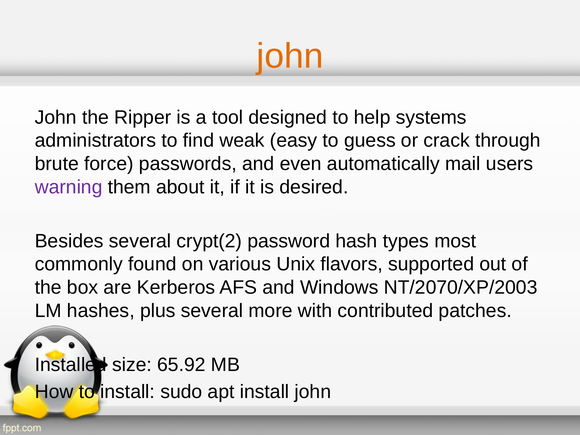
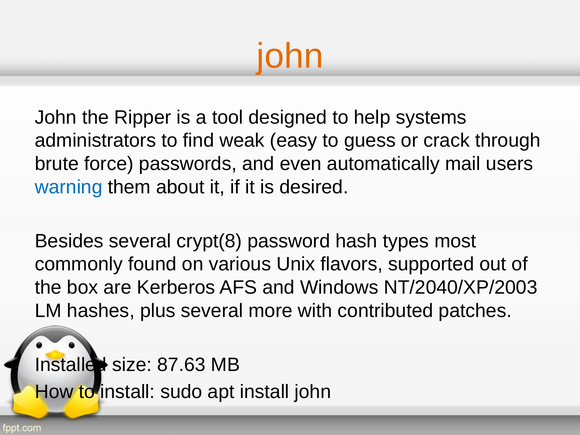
warning colour: purple -> blue
crypt(2: crypt(2 -> crypt(8
NT/2070/XP/2003: NT/2070/XP/2003 -> NT/2040/XP/2003
65.92: 65.92 -> 87.63
